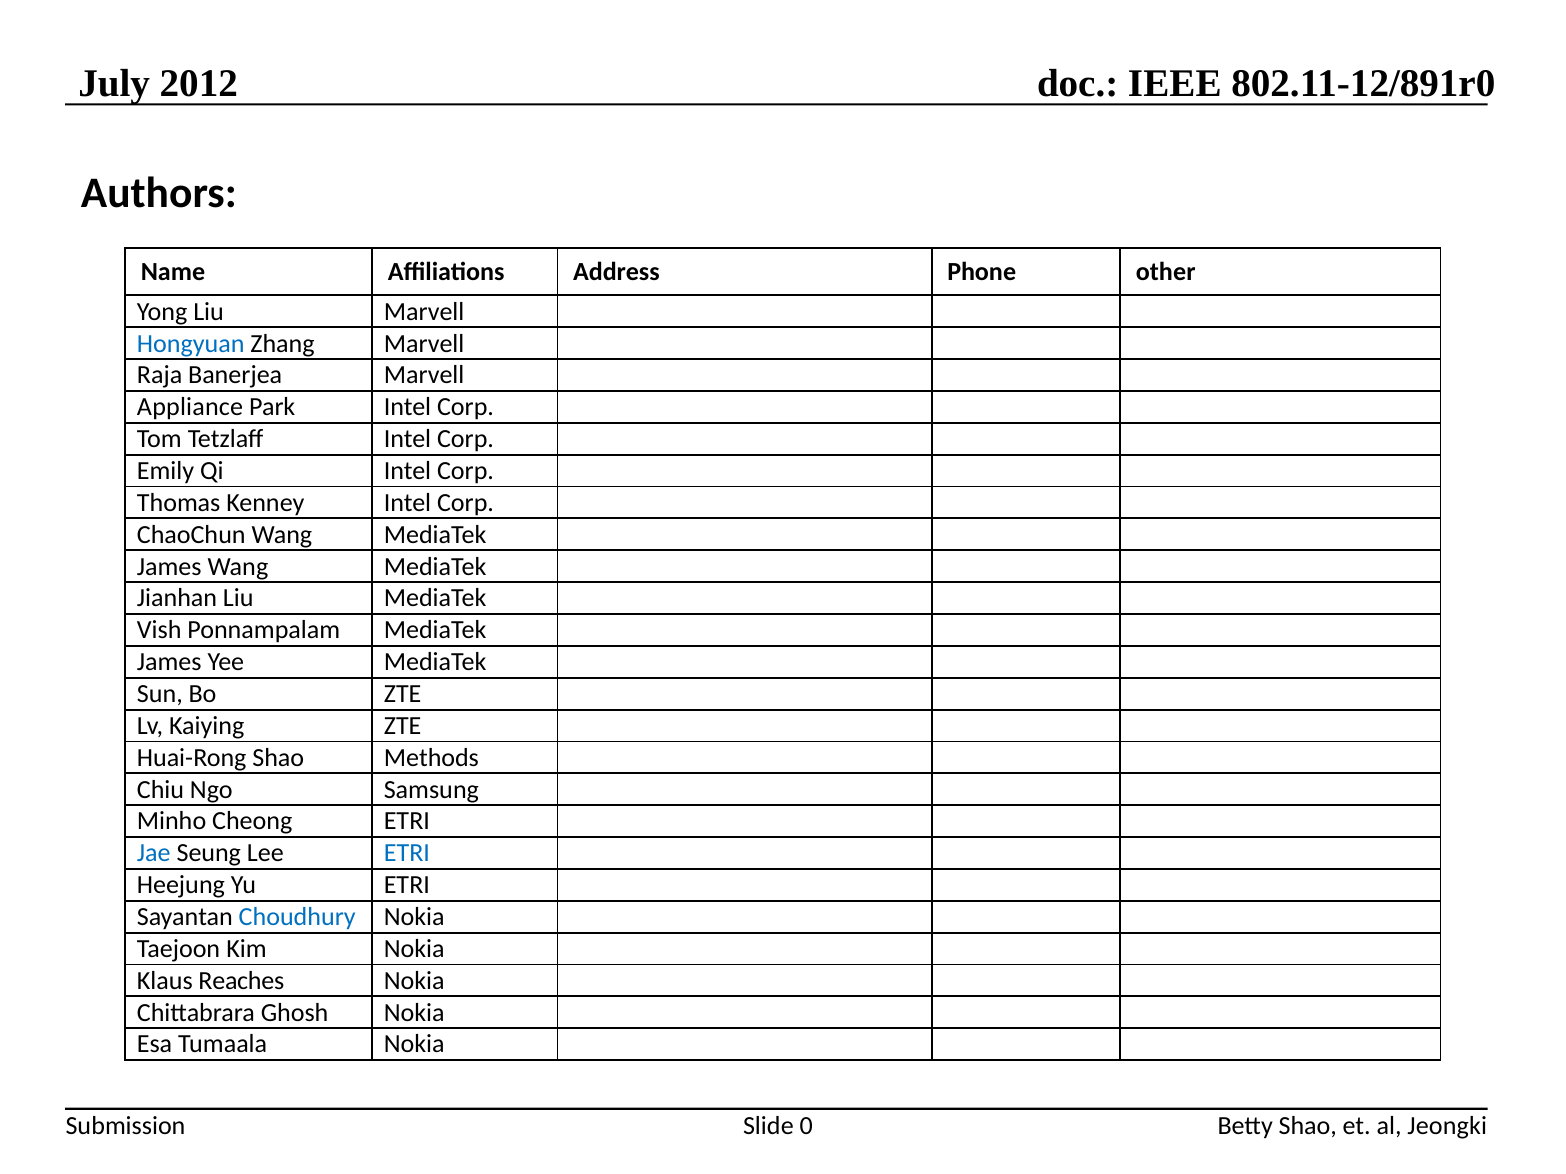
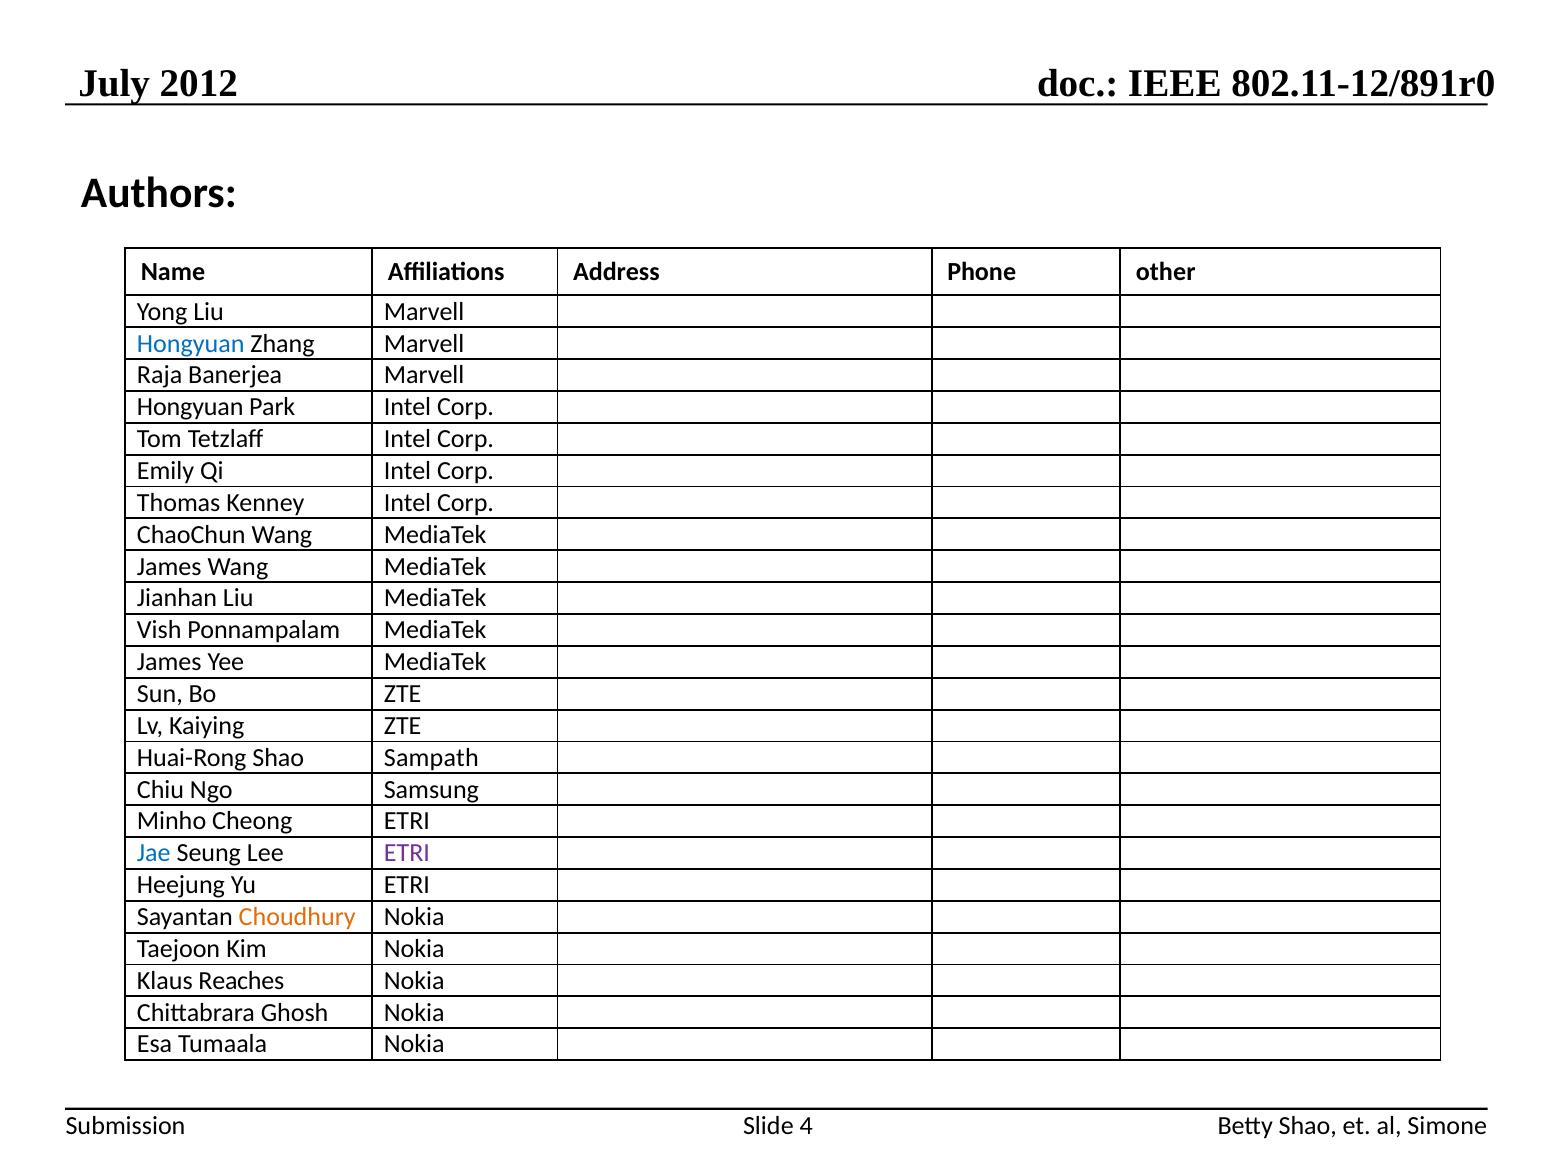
Appliance at (190, 407): Appliance -> Hongyuan
Methods: Methods -> Sampath
ETRI at (407, 854) colour: blue -> purple
Choudhury colour: blue -> orange
0: 0 -> 4
Jeongki: Jeongki -> Simone
